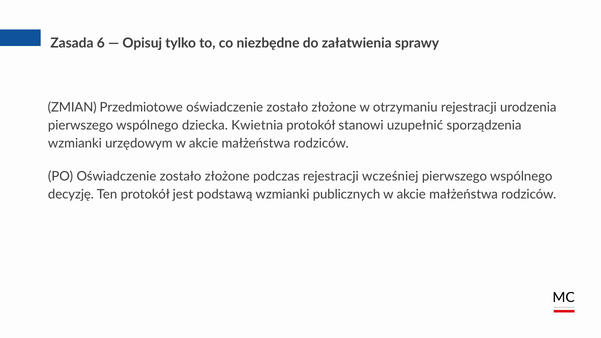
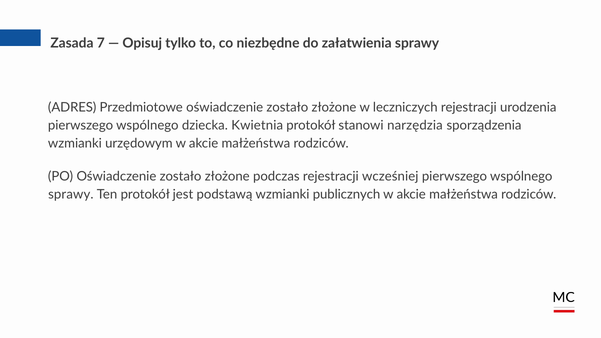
6: 6 -> 7
ZMIAN: ZMIAN -> ADRES
otrzymaniu: otrzymaniu -> leczniczych
uzupełnić: uzupełnić -> narzędzia
decyzję at (71, 194): decyzję -> sprawy
